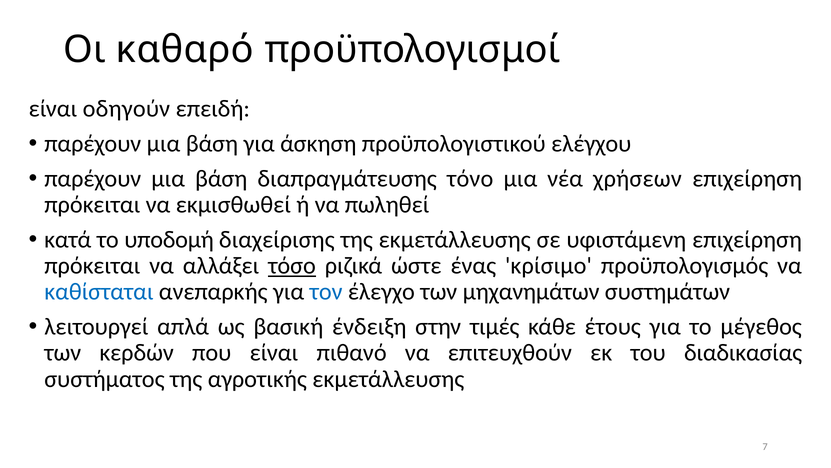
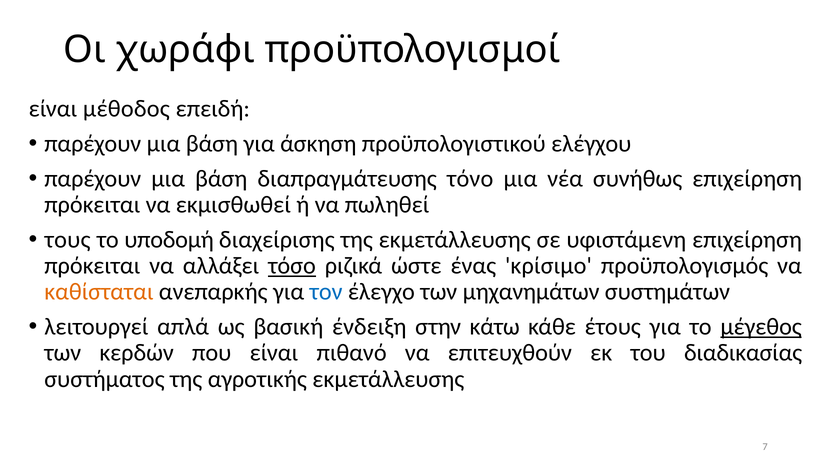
καθαρό: καθαρό -> χωράφι
οδηγούν: οδηγούν -> μέθοδος
χρήσεων: χρήσεων -> συνήθως
κατά: κατά -> τους
καθίσταται colour: blue -> orange
τιμές: τιμές -> κάτω
μέγεθος underline: none -> present
